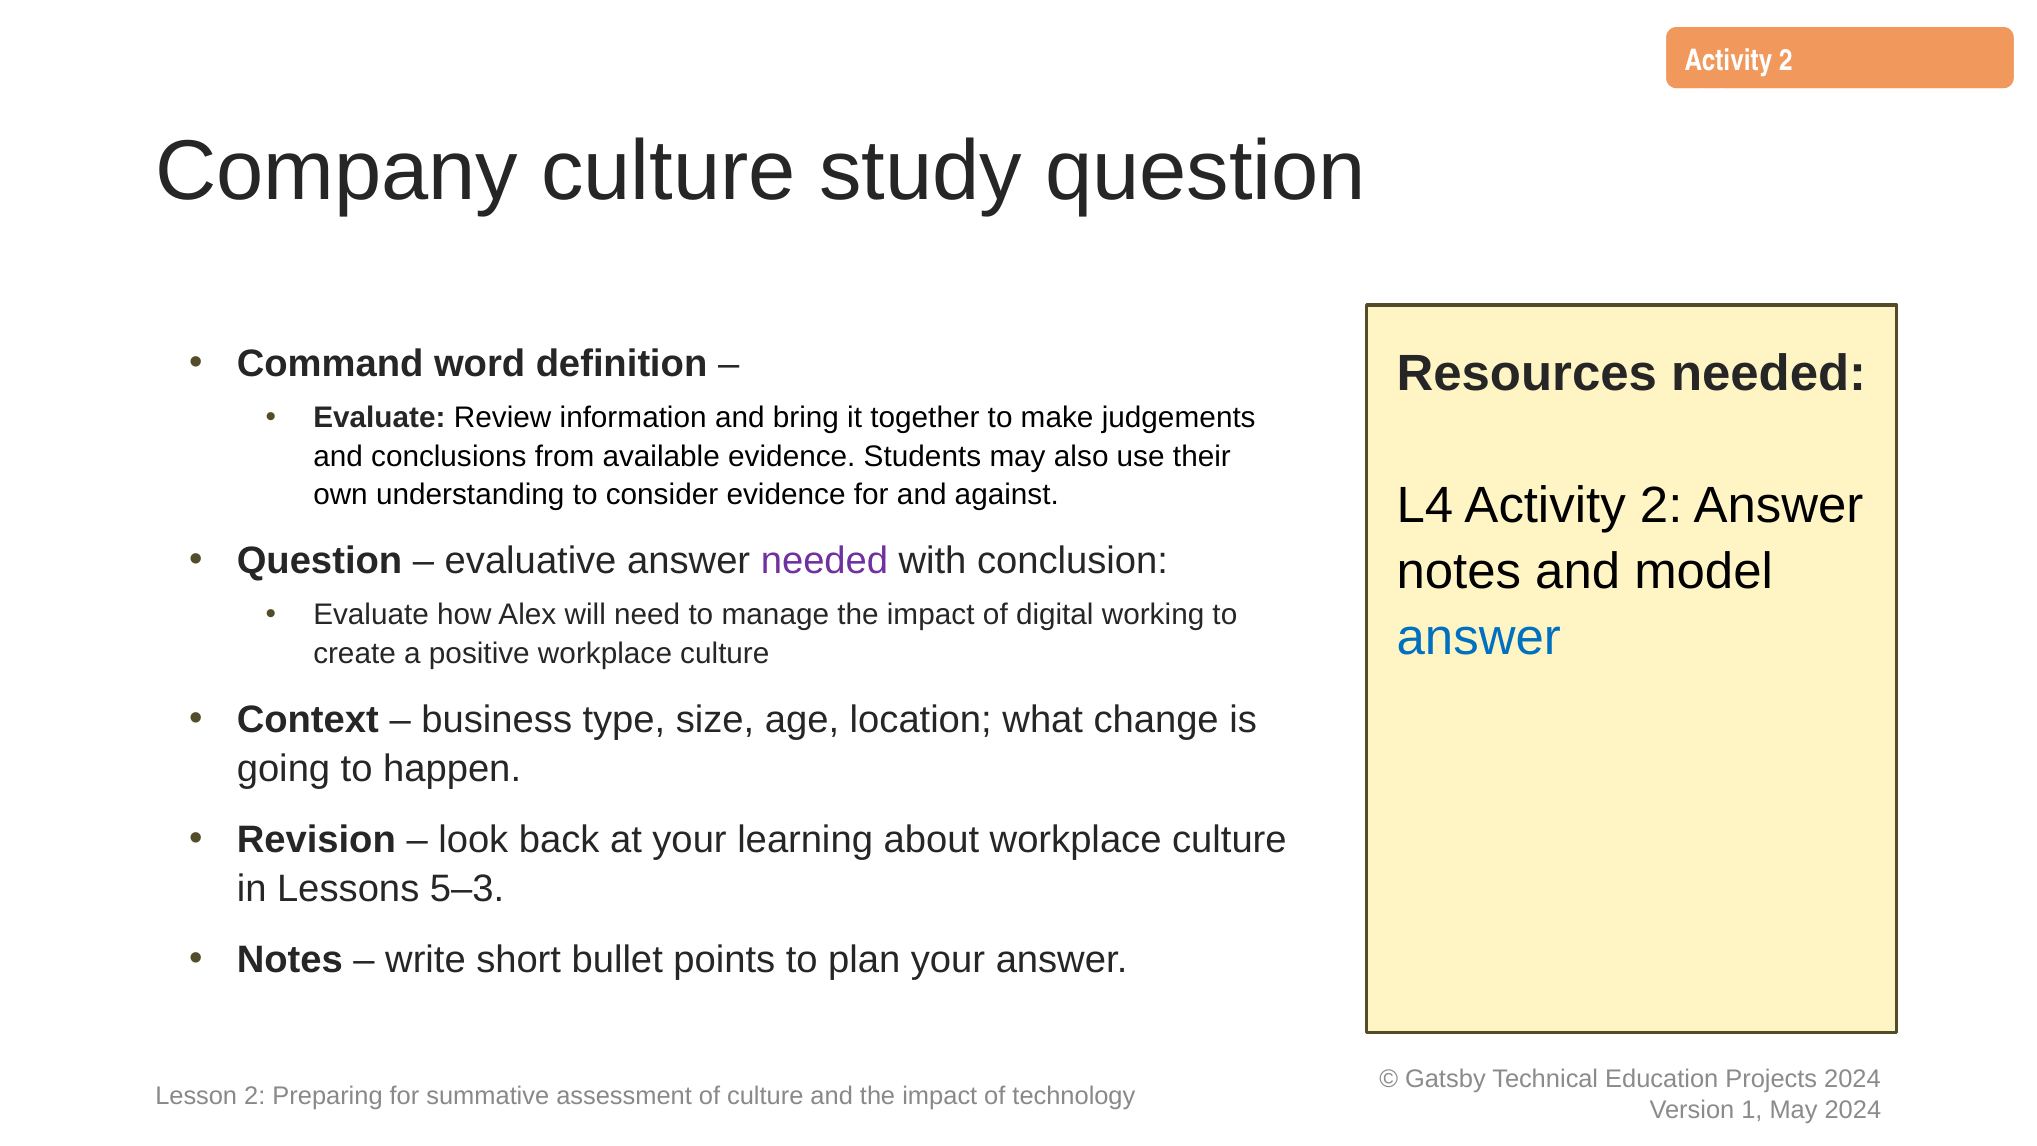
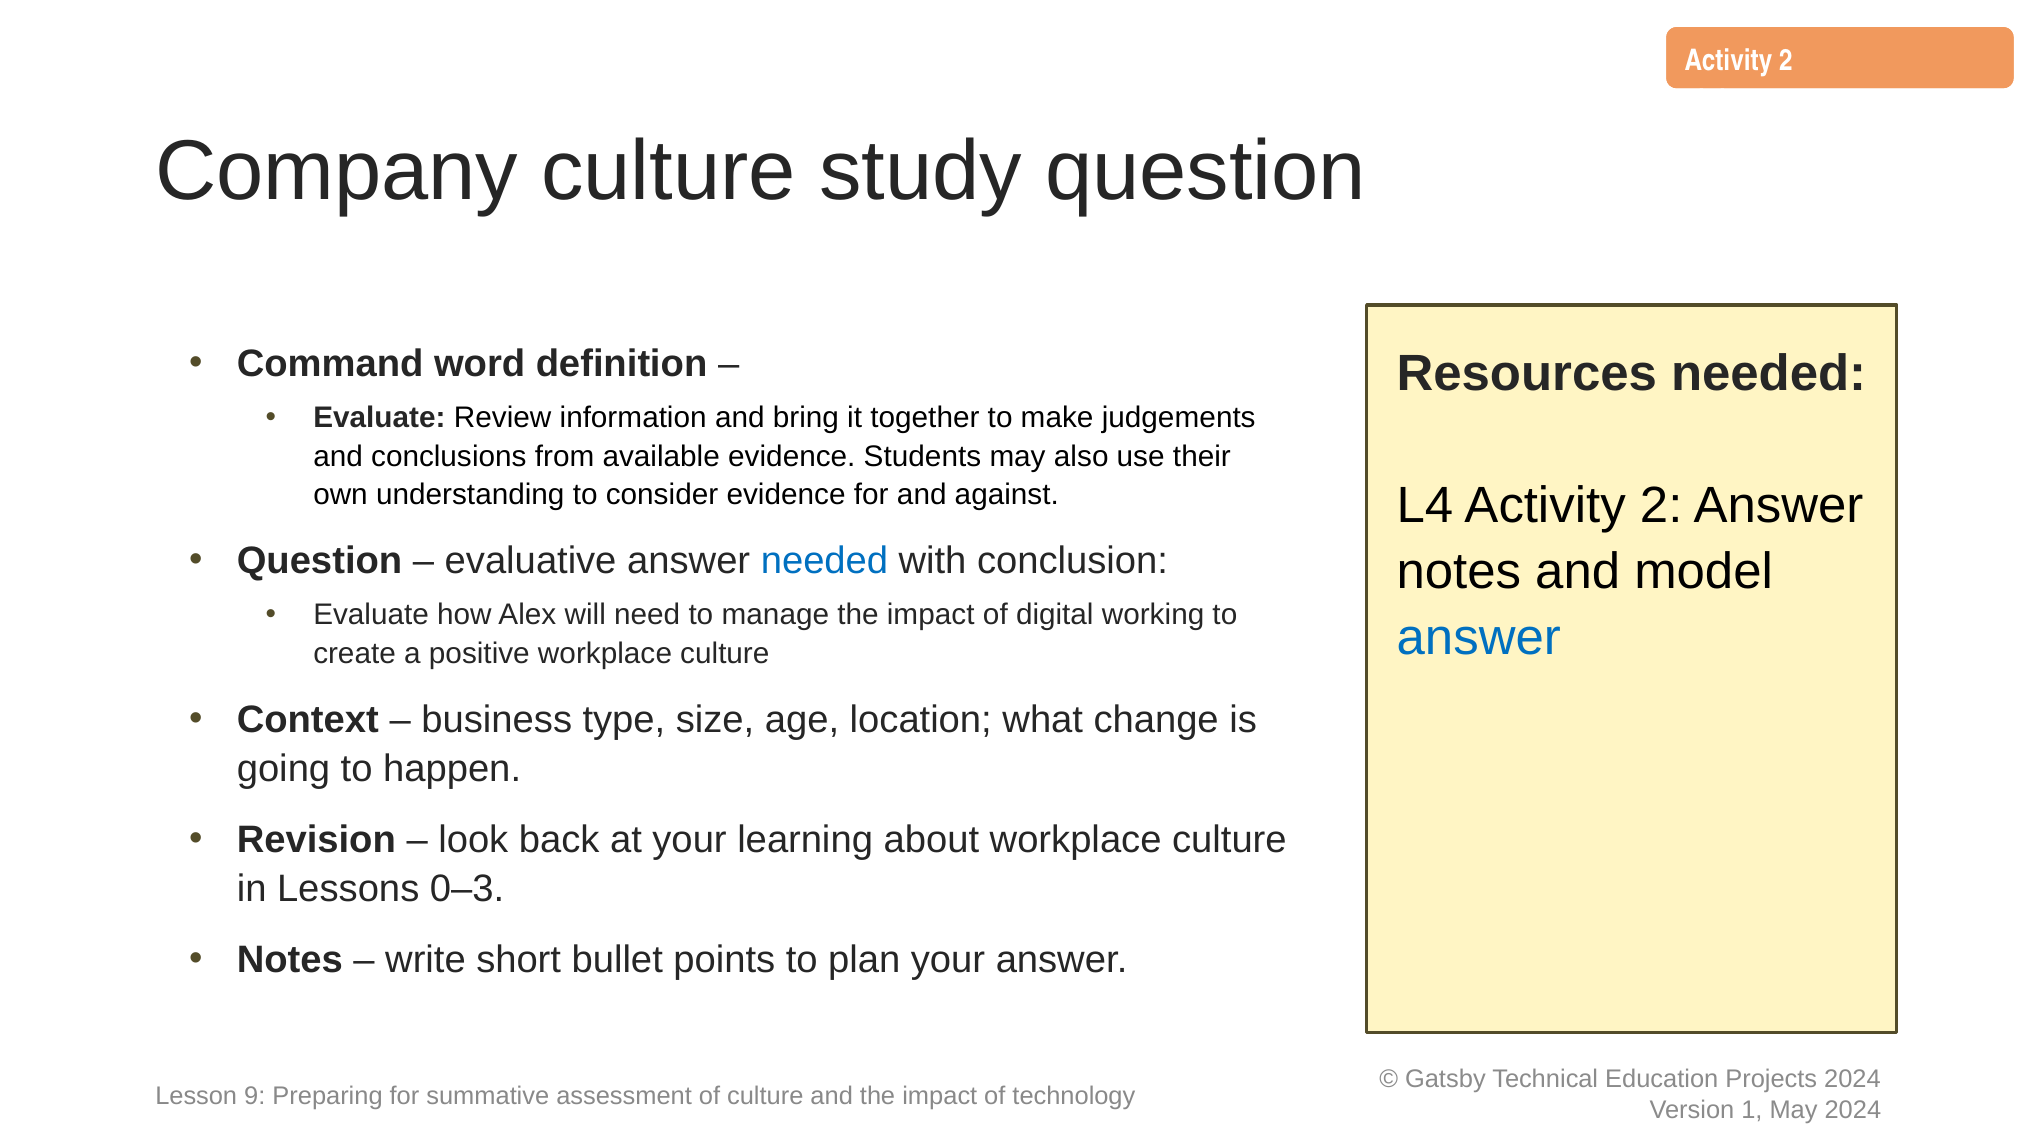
needed at (824, 561) colour: purple -> blue
5–3: 5–3 -> 0–3
Lesson 2: 2 -> 9
